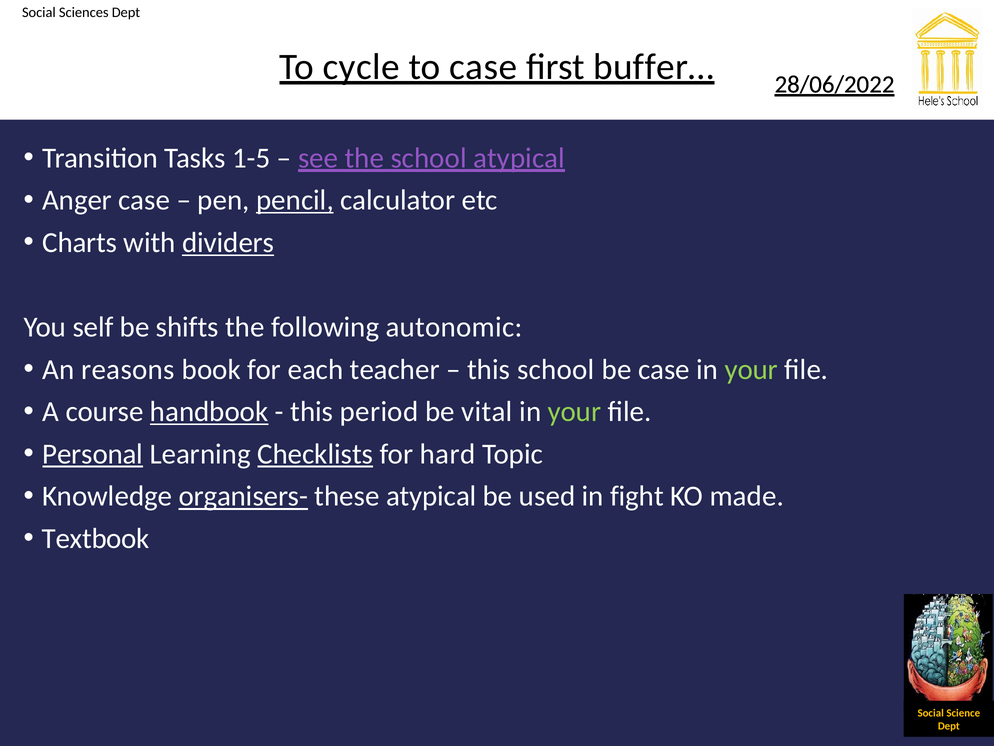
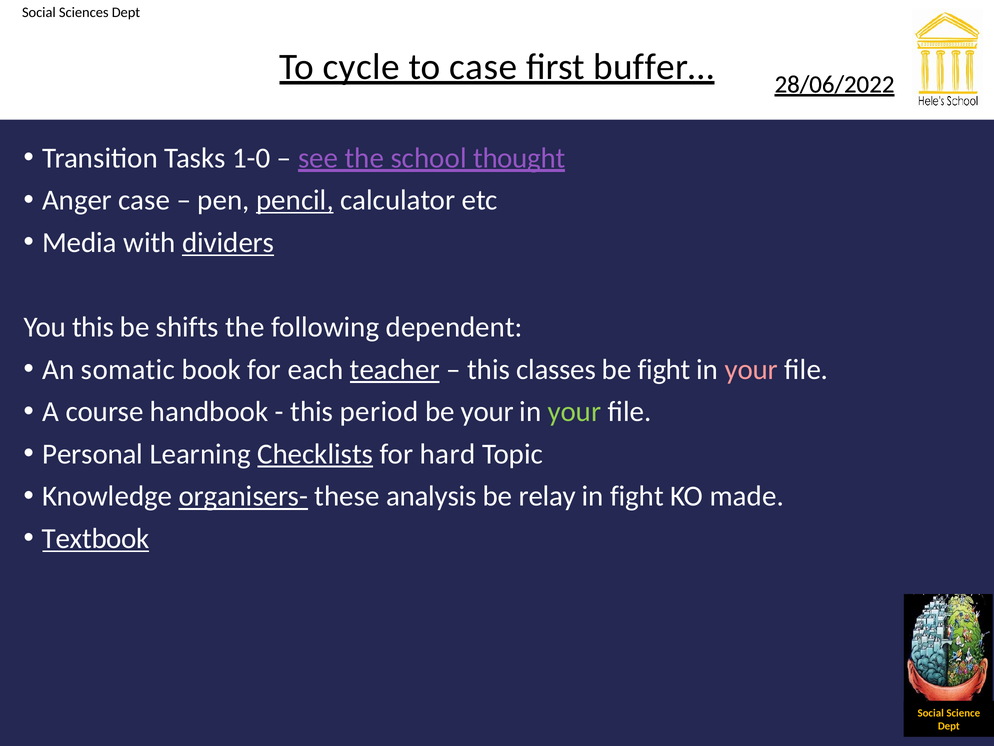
1-5: 1-5 -> 1-0
school atypical: atypical -> thought
Charts: Charts -> Media
You self: self -> this
autonomic: autonomic -> dependent
reasons: reasons -> somatic
teacher underline: none -> present
this school: school -> classes
be case: case -> fight
your at (751, 369) colour: light green -> pink
handbook underline: present -> none
be vital: vital -> your
Personal underline: present -> none
these atypical: atypical -> analysis
used: used -> relay
Textbook underline: none -> present
